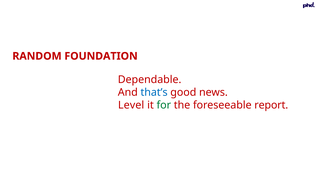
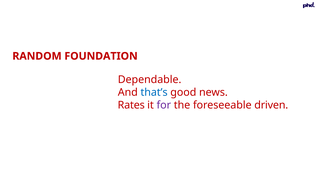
Level: Level -> Rates
for colour: green -> purple
report: report -> driven
